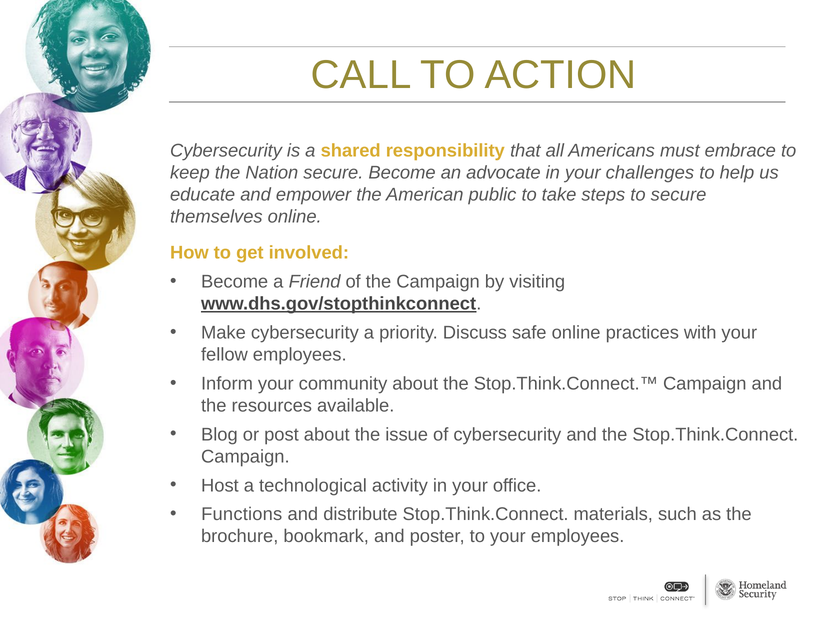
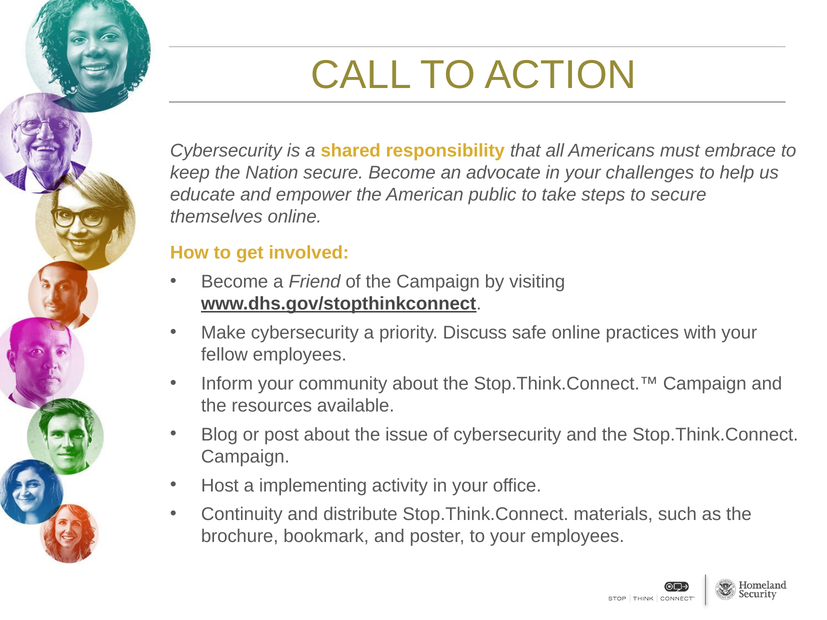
technological: technological -> implementing
Functions: Functions -> Continuity
